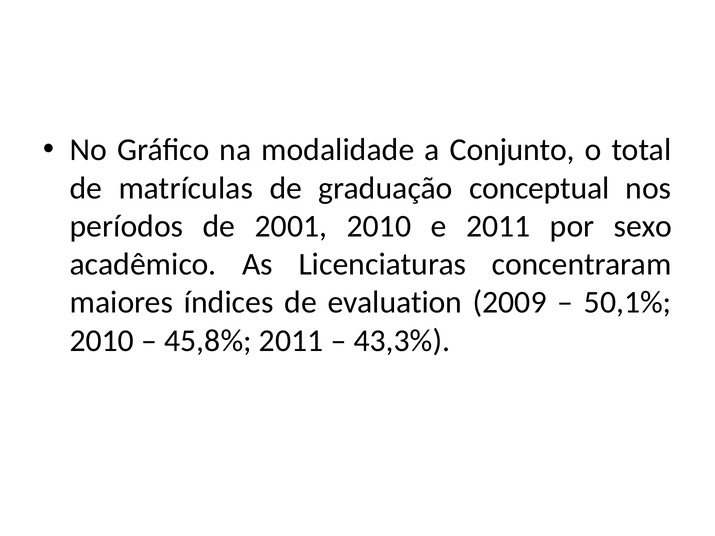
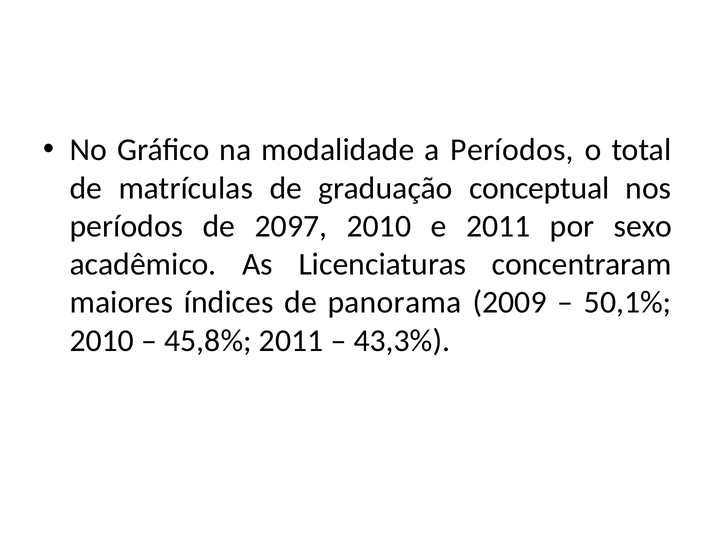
a Conjunto: Conjunto -> Períodos
2001: 2001 -> 2097
evaluation: evaluation -> panorama
